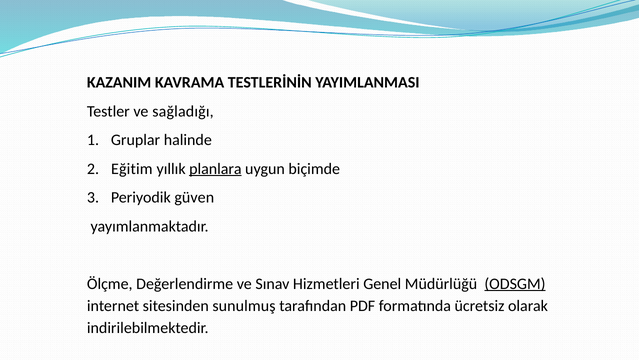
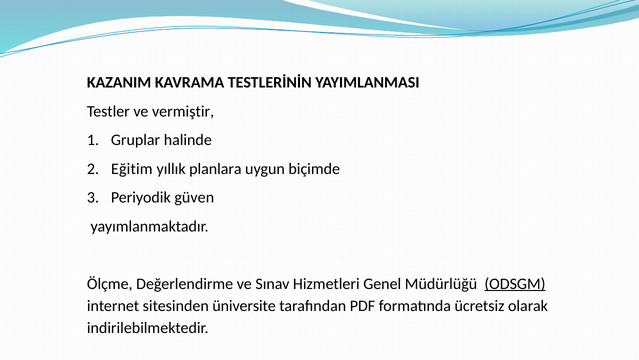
sağladığı: sağladığı -> vermiştir
planlara underline: present -> none
sunulmuş: sunulmuş -> üniversite
